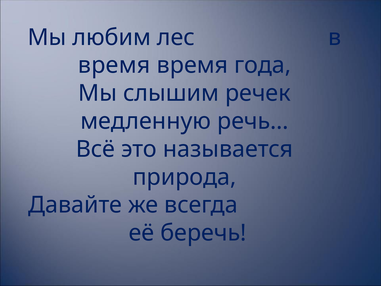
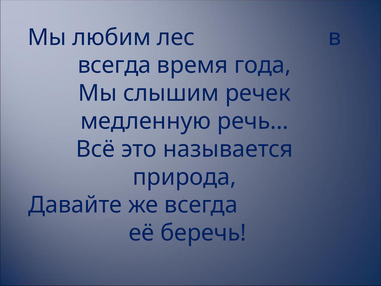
время at (114, 65): время -> всегда
